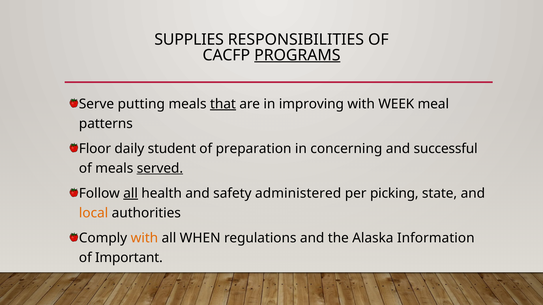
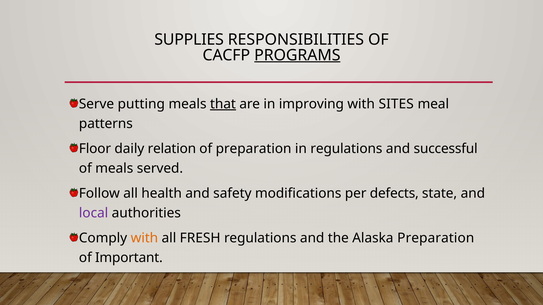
WEEK: WEEK -> SITES
student: student -> relation
in concerning: concerning -> regulations
served underline: present -> none
all at (131, 194) underline: present -> none
administered: administered -> modifications
picking: picking -> defects
local colour: orange -> purple
WHEN: WHEN -> FRESH
Alaska Information: Information -> Preparation
